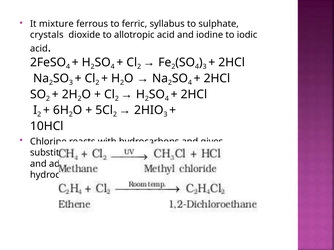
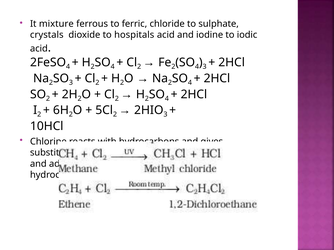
syllabus: syllabus -> chloride
allotropic: allotropic -> hospitals
